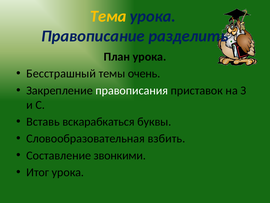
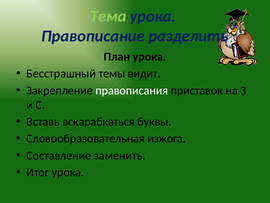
Тема colour: yellow -> light green
очень: очень -> видит
взбить: взбить -> изжога
звонкими: звонкими -> заменить
